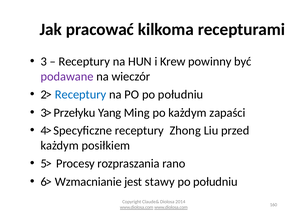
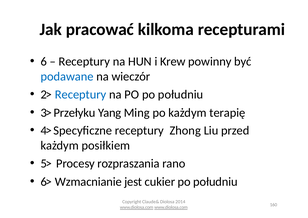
3: 3 -> 6
podawane colour: purple -> blue
zapaści: zapaści -> terapię
stawy: stawy -> cukier
